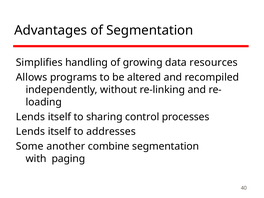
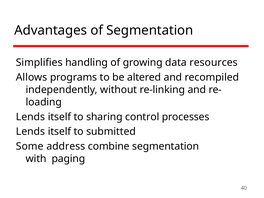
addresses: addresses -> submitted
another: another -> address
